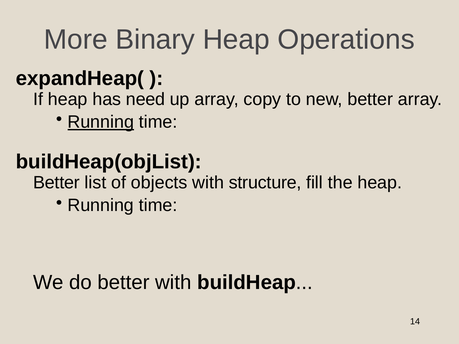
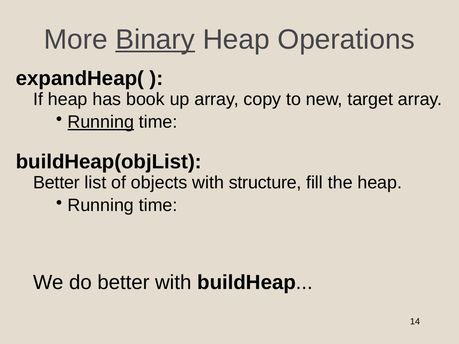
Binary underline: none -> present
need: need -> book
new better: better -> target
